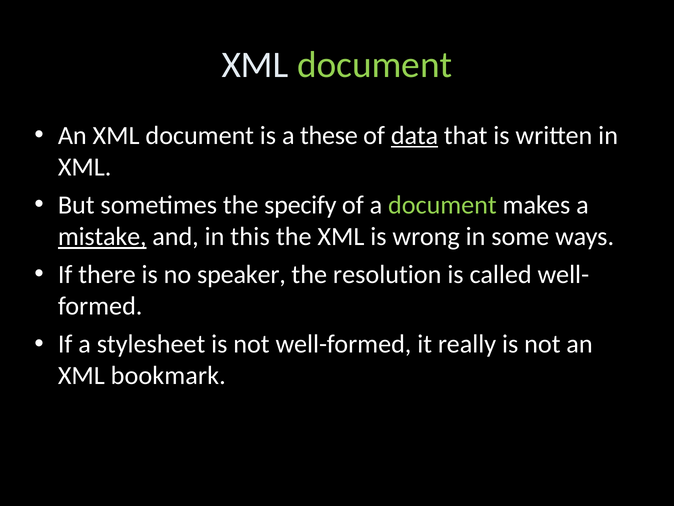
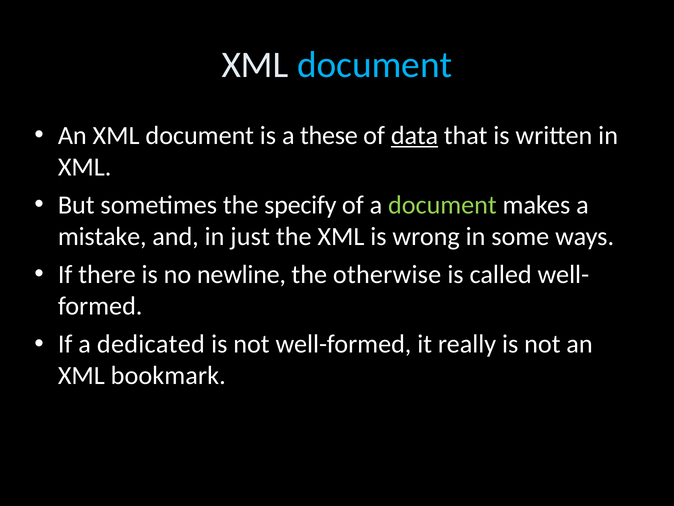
document at (375, 65) colour: light green -> light blue
mistake underline: present -> none
this: this -> just
speaker: speaker -> newline
resolution: resolution -> otherwise
stylesheet: stylesheet -> dedicated
